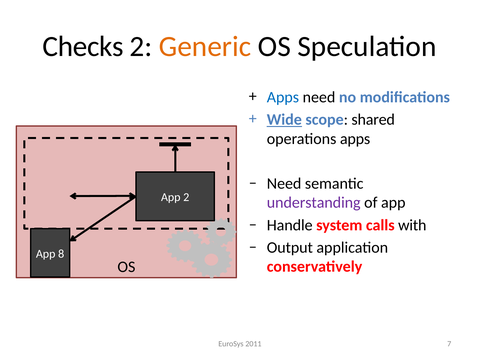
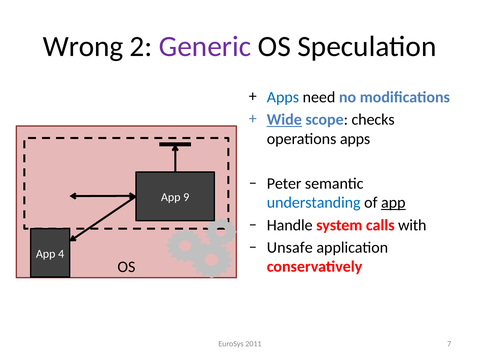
Checks: Checks -> Wrong
Generic colour: orange -> purple
shared: shared -> checks
Need at (284, 184): Need -> Peter
App 2: 2 -> 9
understanding colour: purple -> blue
app at (393, 203) underline: none -> present
Output: Output -> Unsafe
8: 8 -> 4
